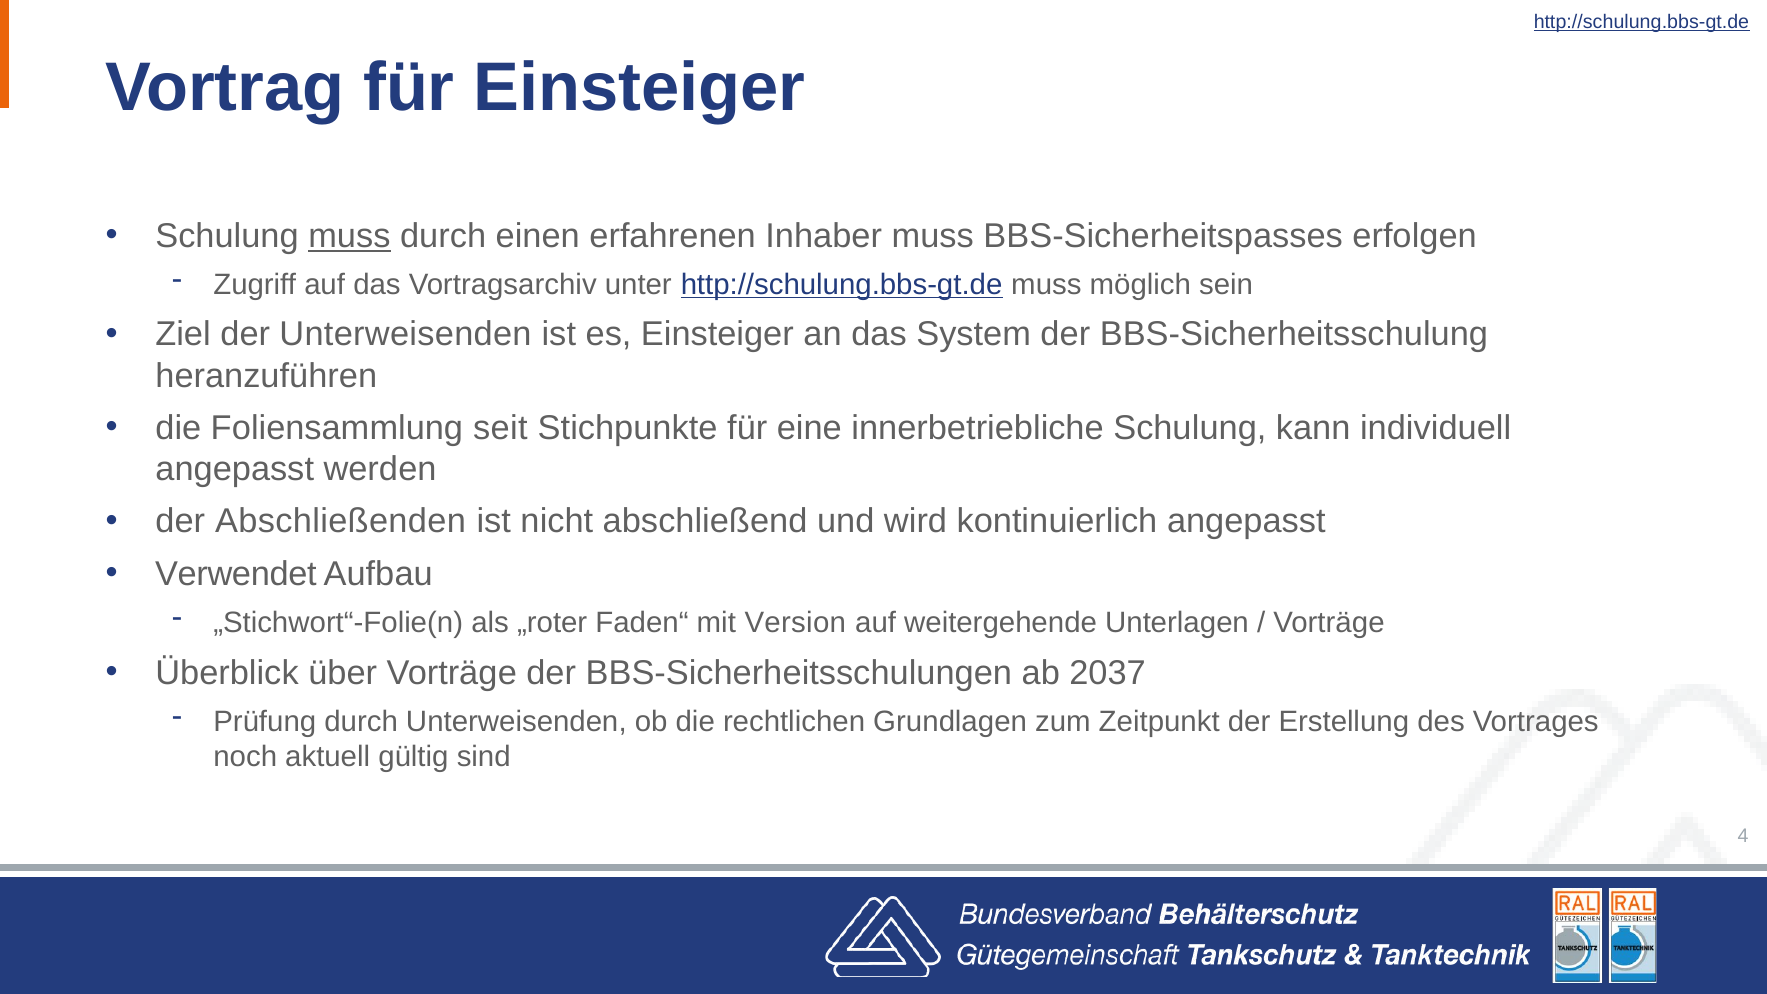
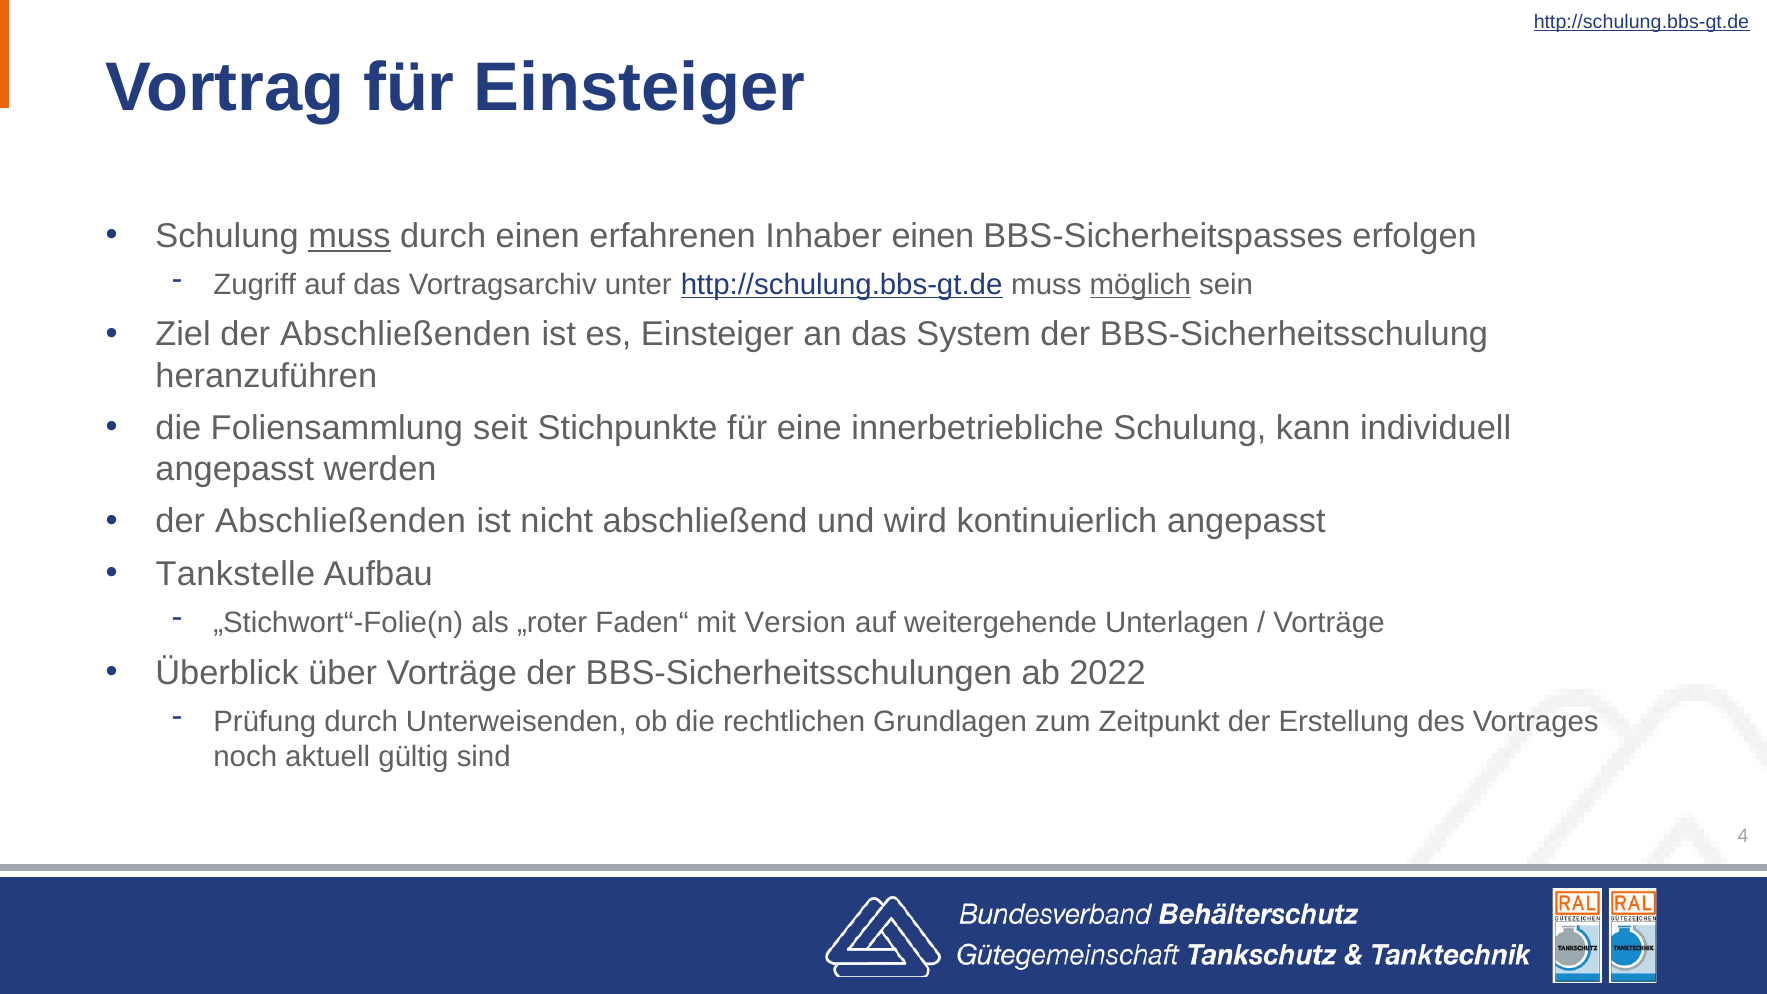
Inhaber muss: muss -> einen
möglich underline: none -> present
Ziel der Unterweisenden: Unterweisenden -> Abschließenden
Verwendet: Verwendet -> Tankstelle
2037: 2037 -> 2022
